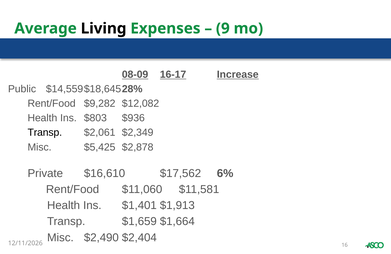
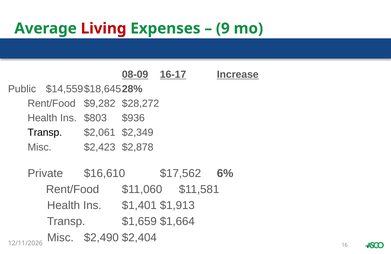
Living colour: black -> red
$12,082: $12,082 -> $28,272
$5,425: $5,425 -> $2,423
